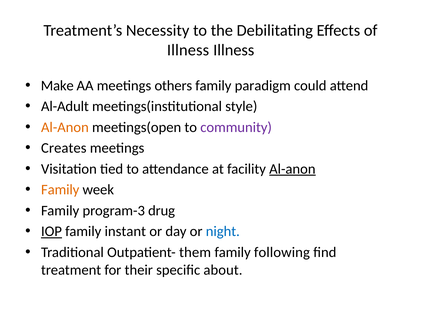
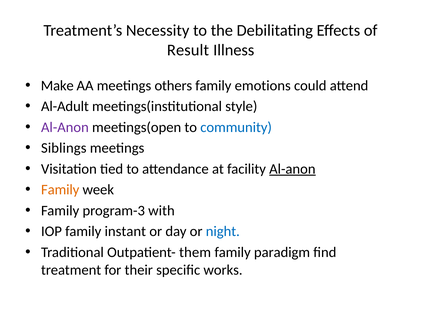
Illness at (188, 50): Illness -> Result
paradigm: paradigm -> emotions
Al-Anon at (65, 127) colour: orange -> purple
community colour: purple -> blue
Creates: Creates -> Siblings
drug: drug -> with
IOP underline: present -> none
following: following -> paradigm
about: about -> works
